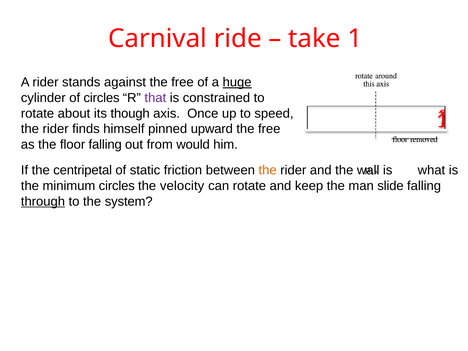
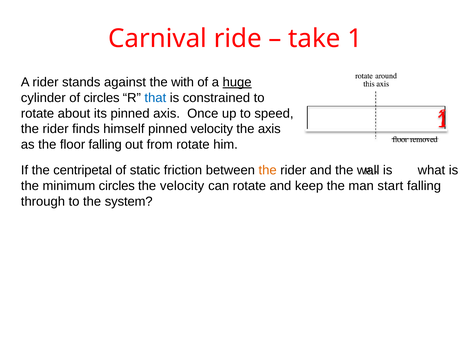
against the free: free -> with
that colour: purple -> blue
its though: though -> pinned
pinned upward: upward -> velocity
free at (269, 129): free -> axis
from would: would -> rotate
slide: slide -> start
through underline: present -> none
